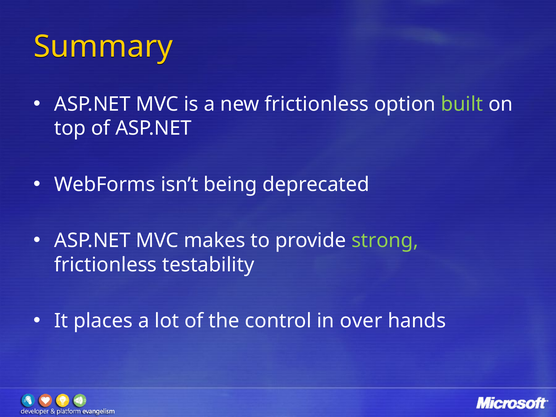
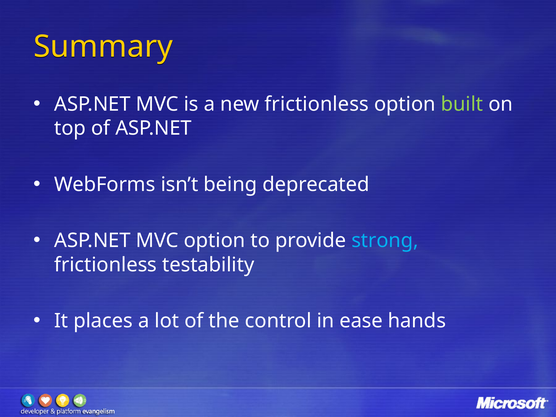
MVC makes: makes -> option
strong colour: light green -> light blue
over: over -> ease
